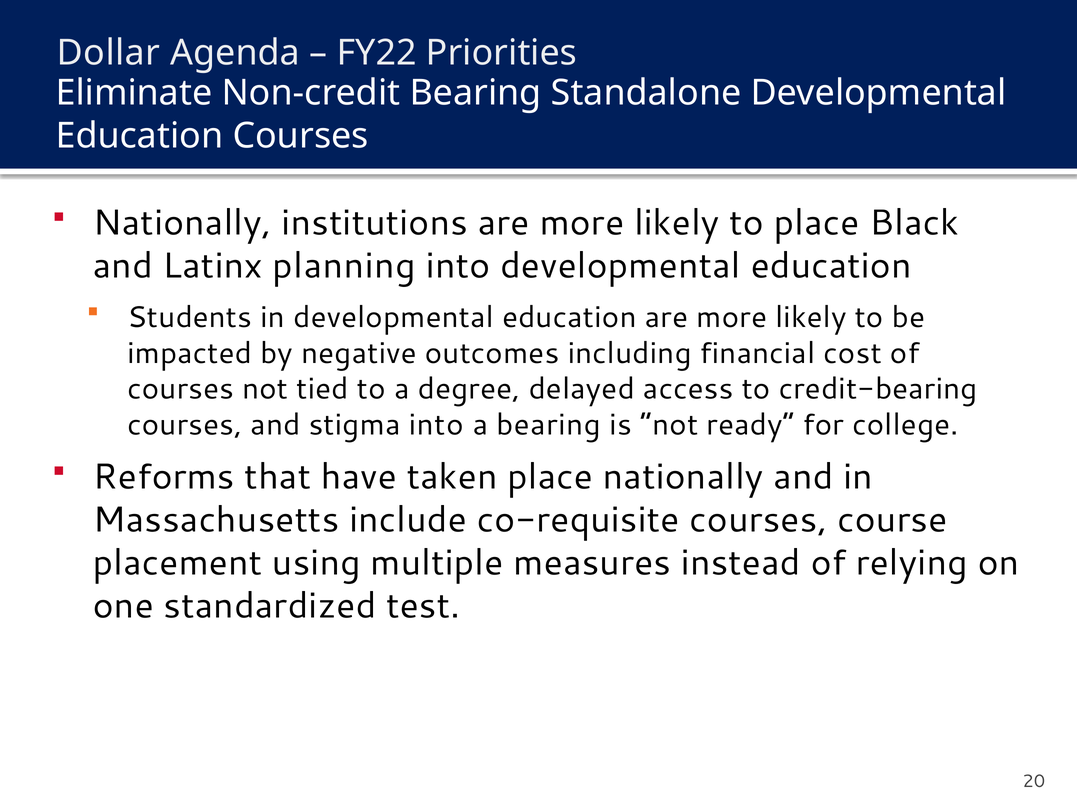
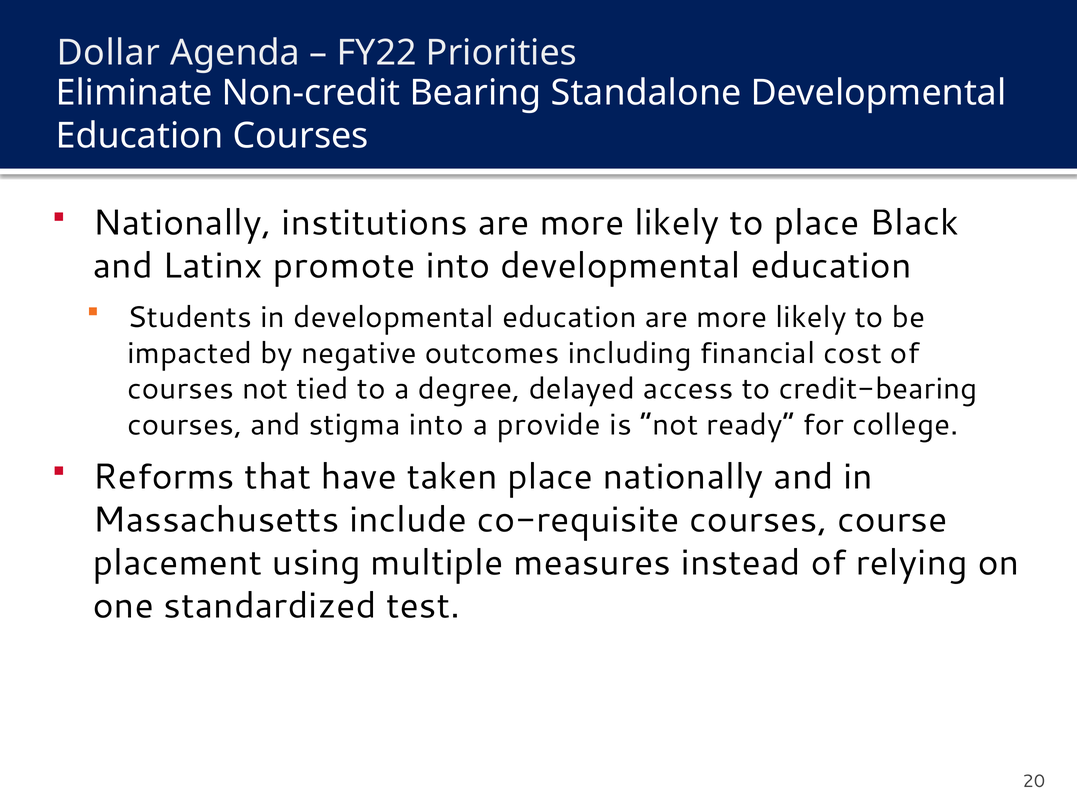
planning: planning -> promote
a bearing: bearing -> provide
